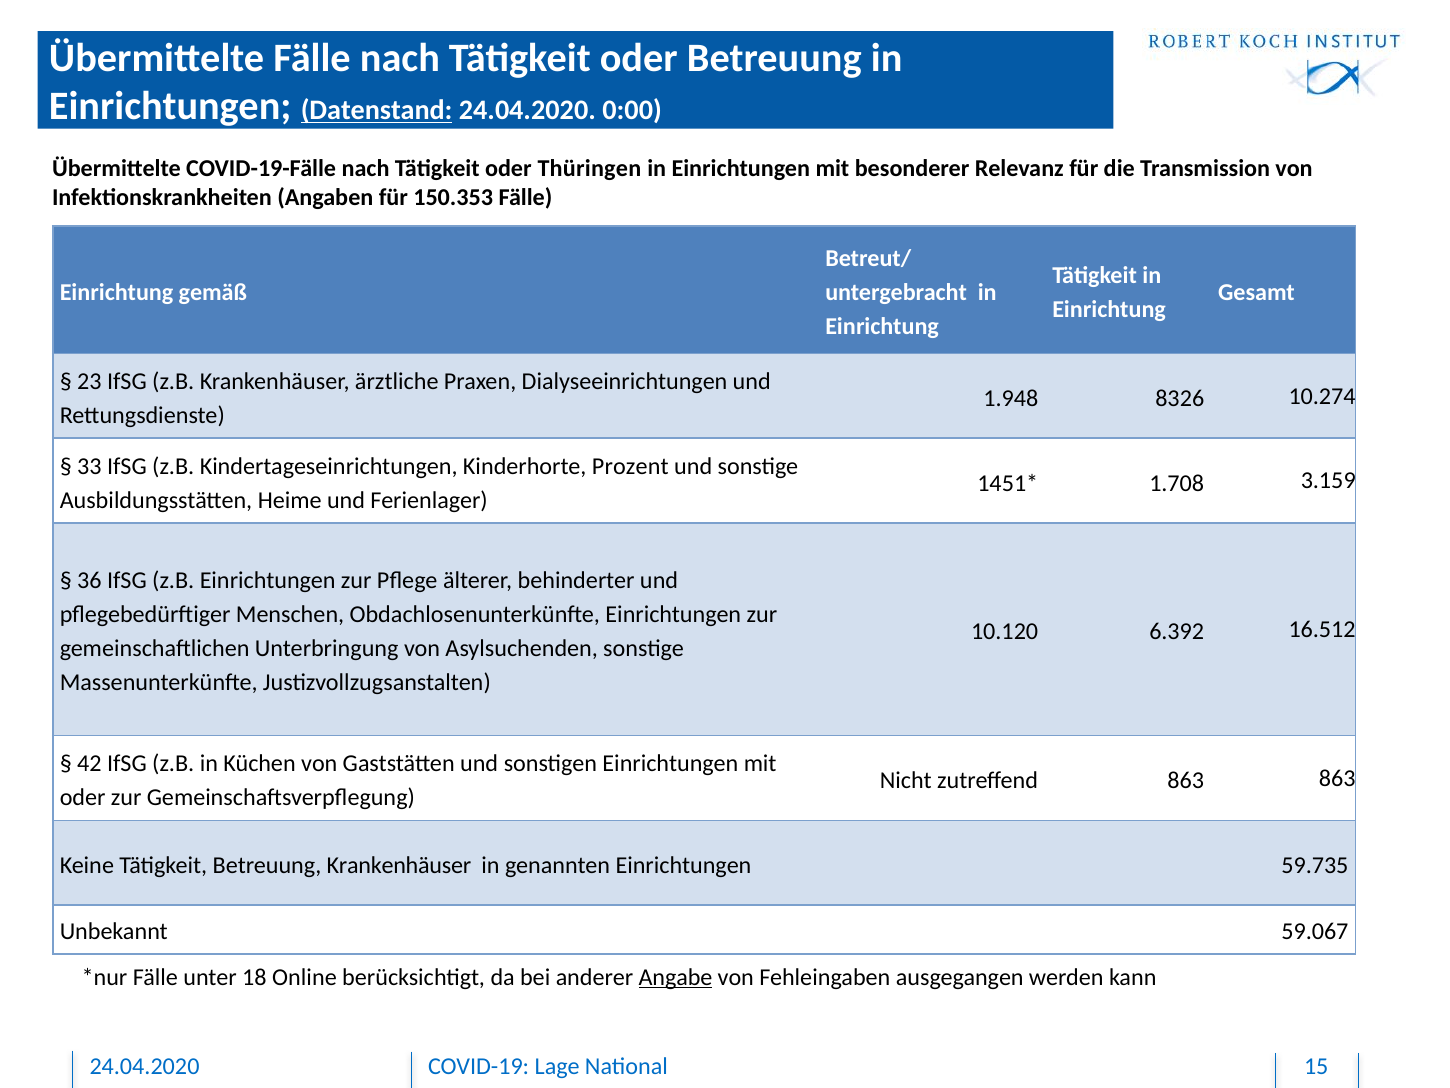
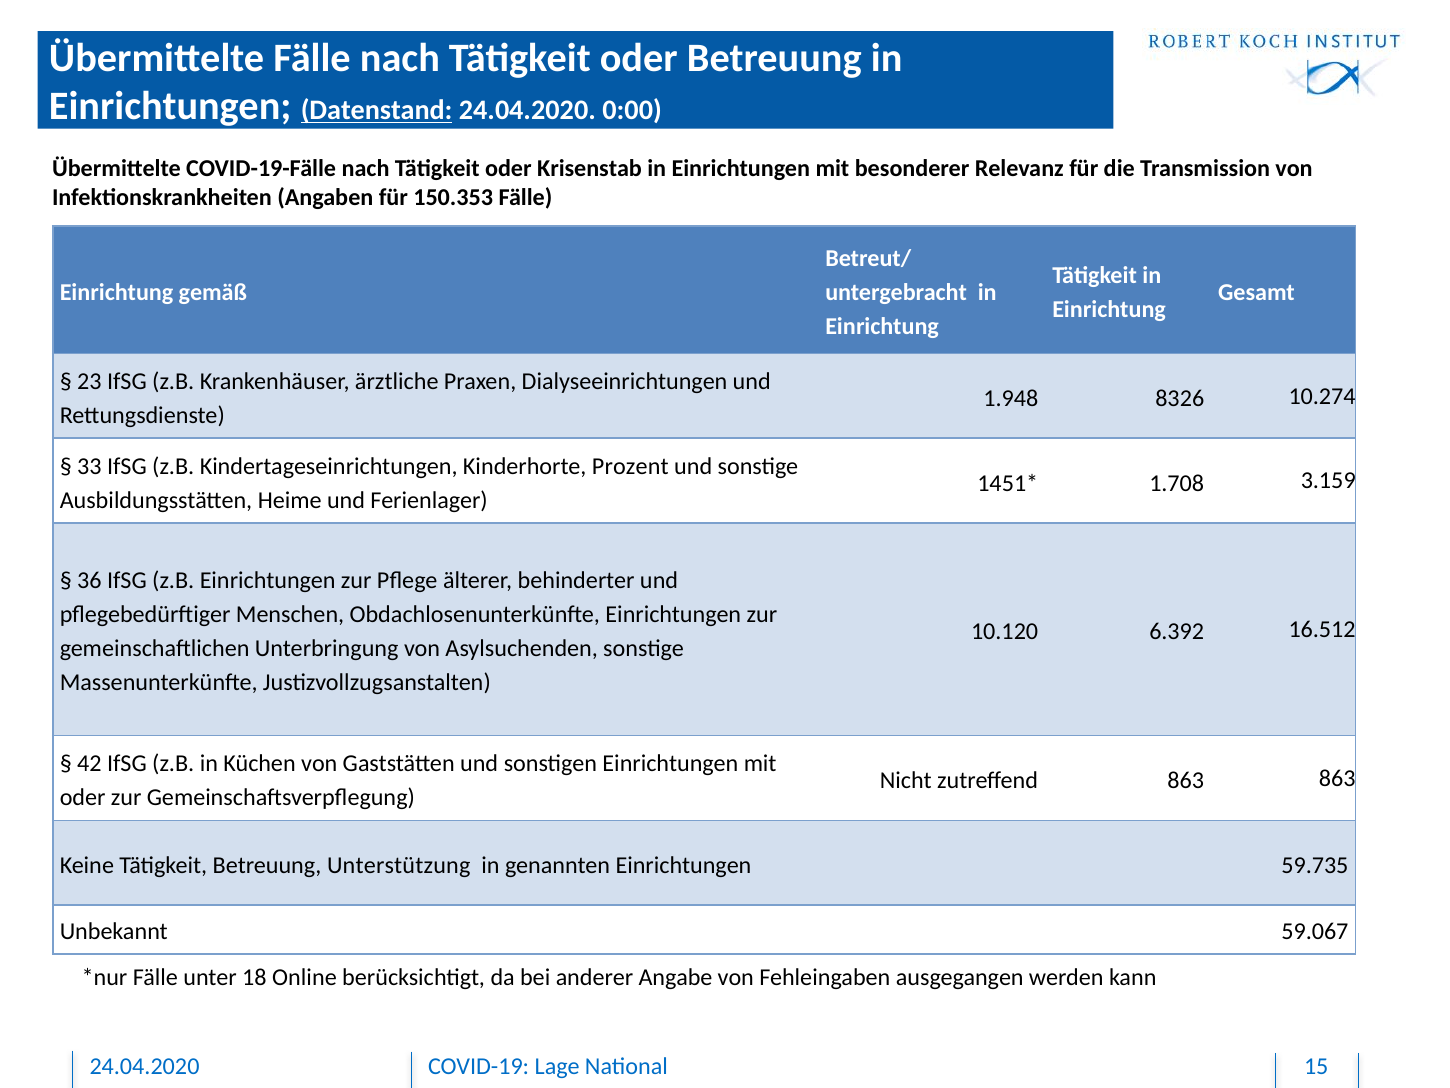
Thüringen: Thüringen -> Krisenstab
Betreuung Krankenhäuser: Krankenhäuser -> Unterstützung
Angabe underline: present -> none
